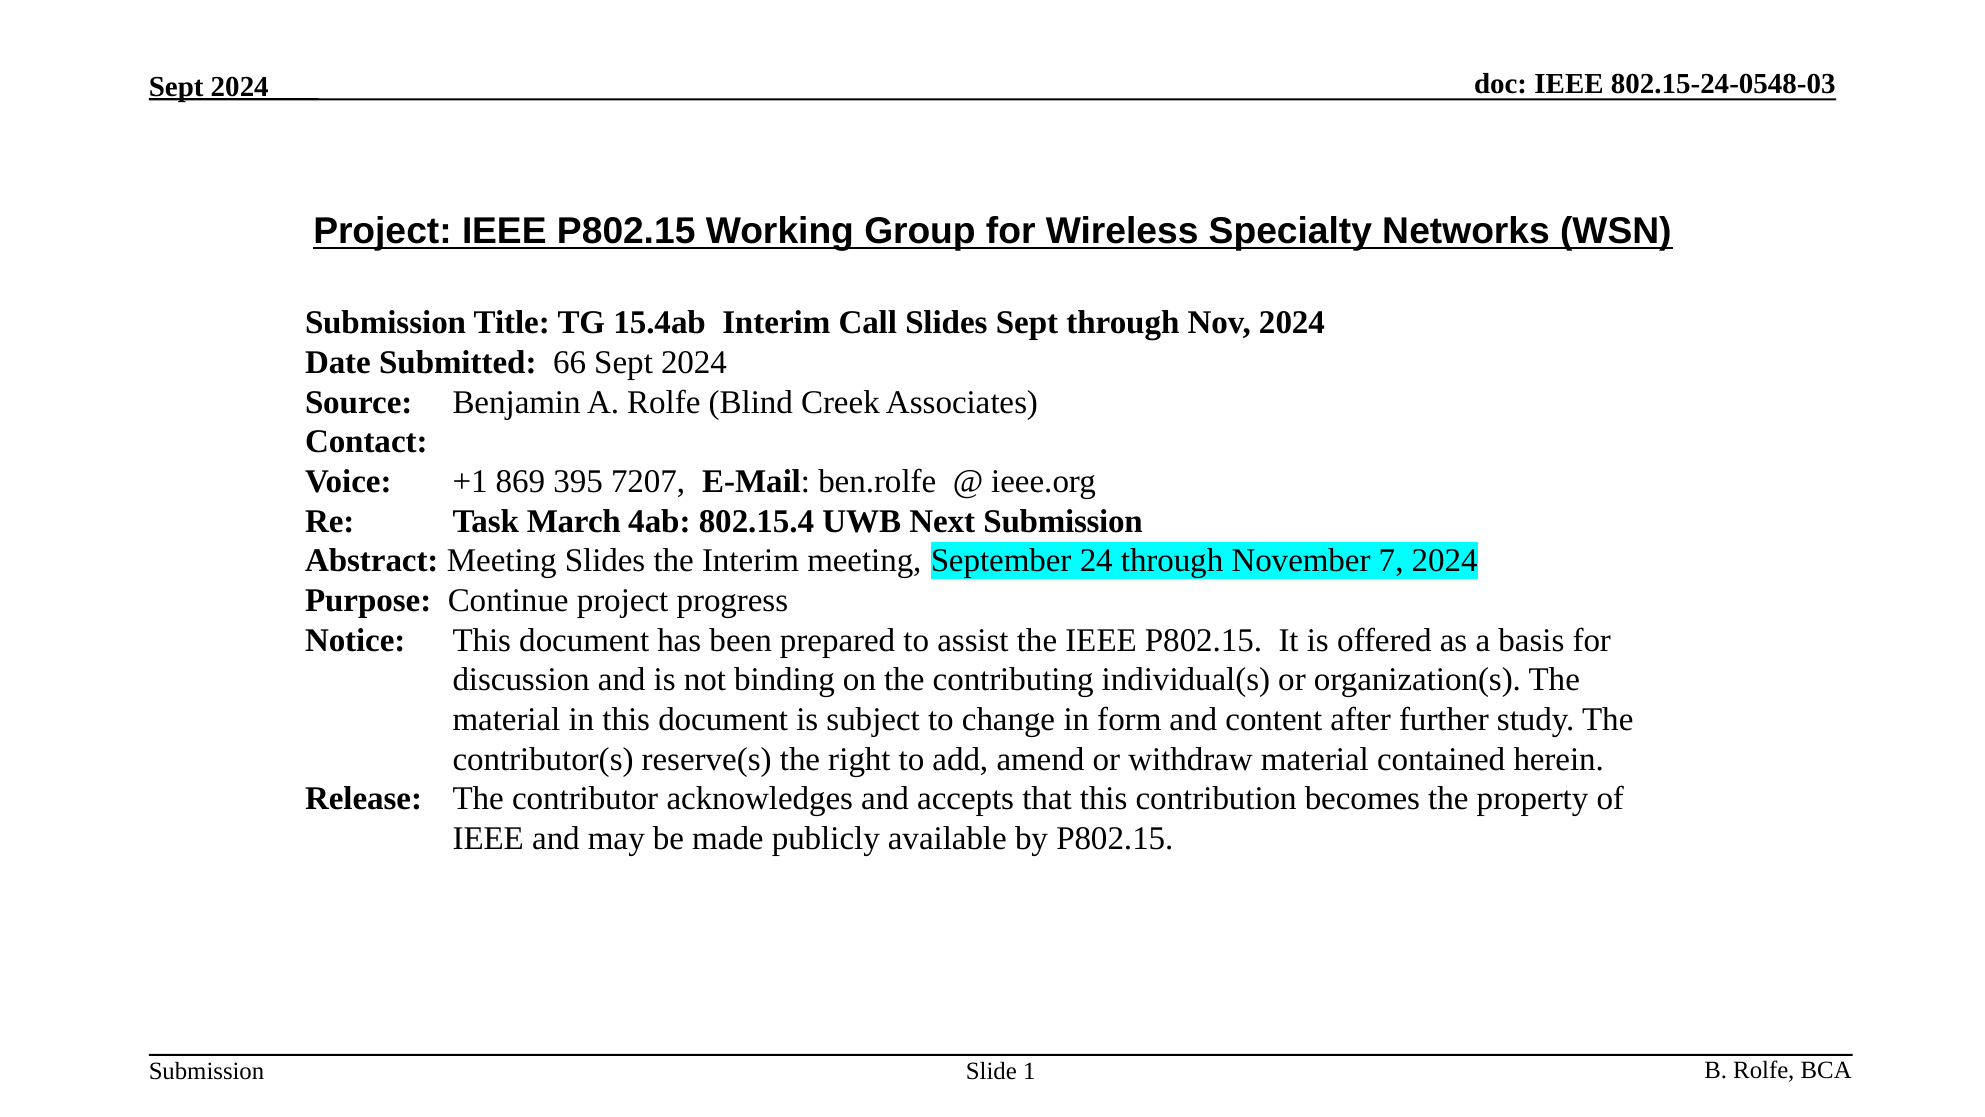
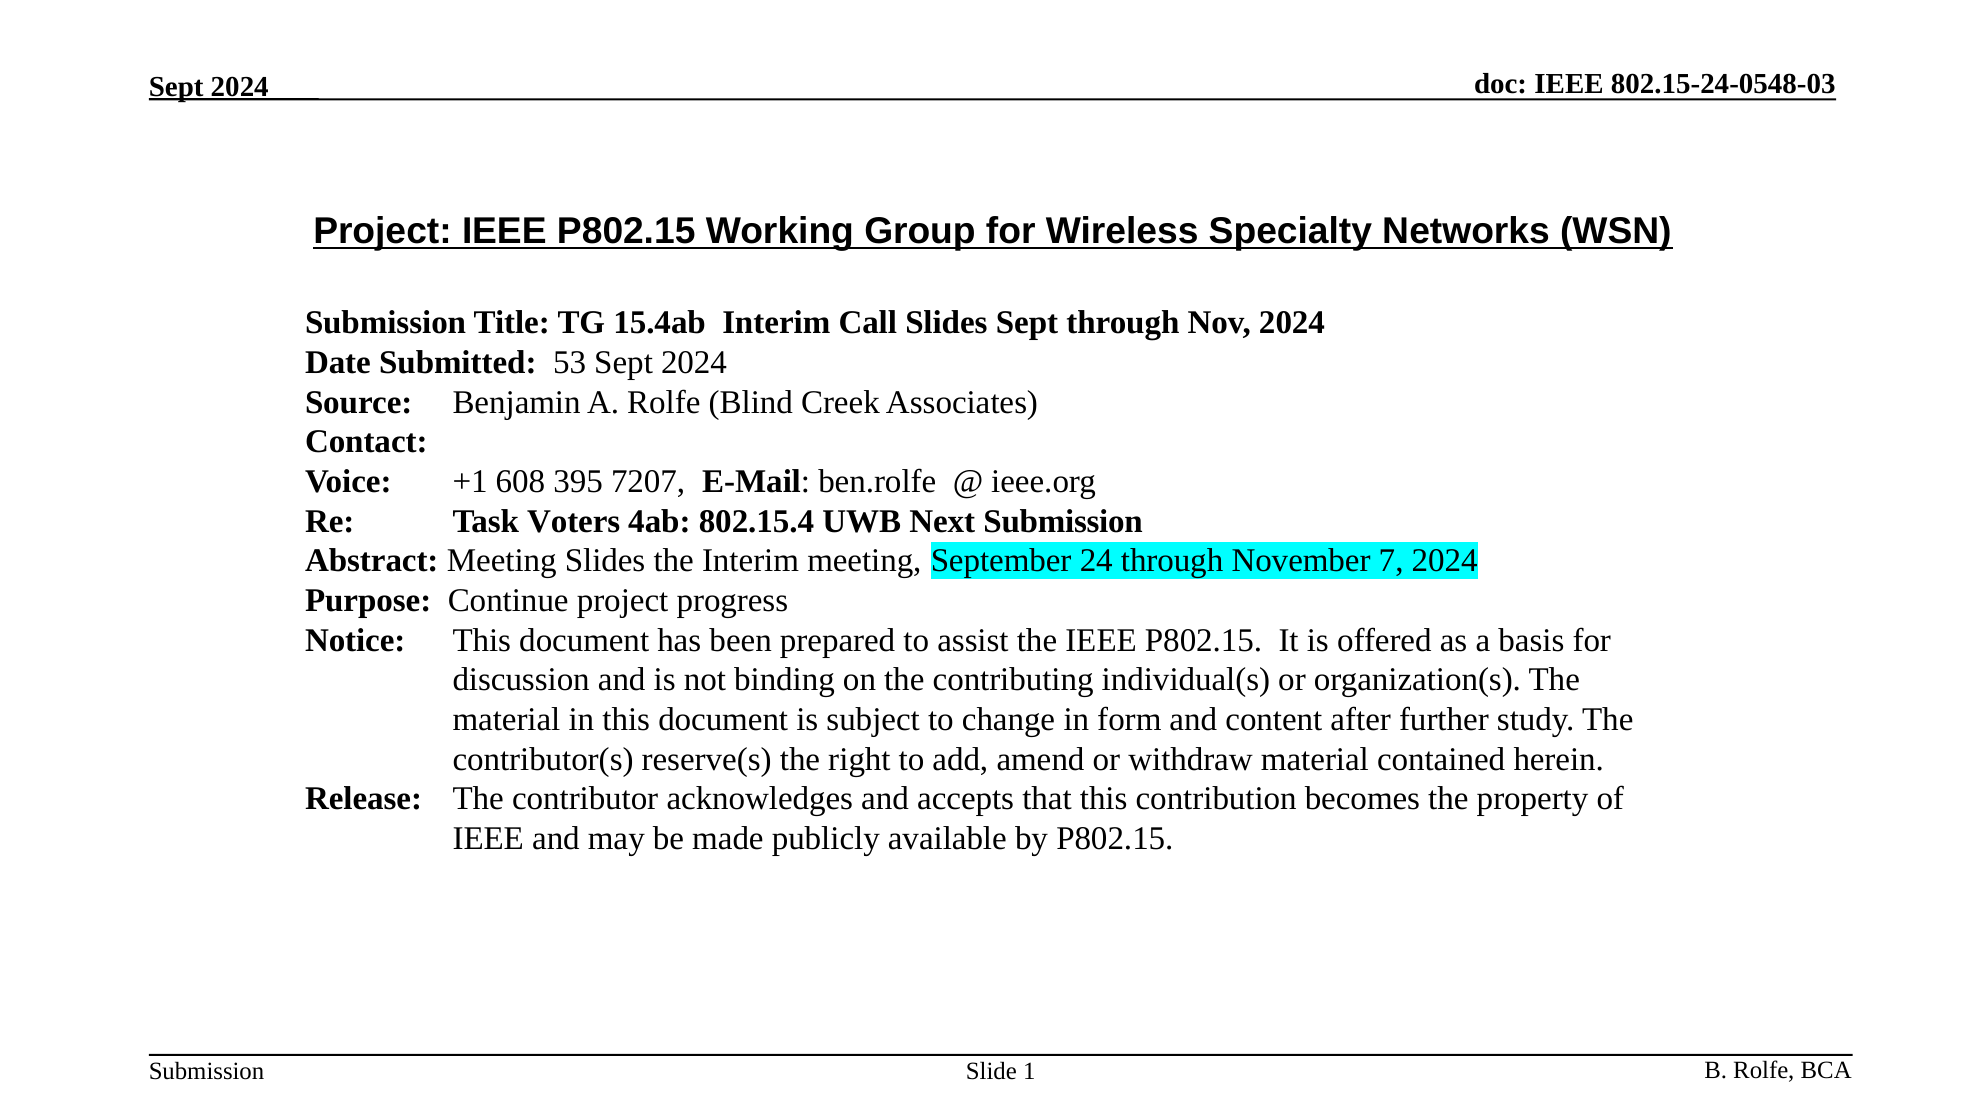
66: 66 -> 53
869: 869 -> 608
March: March -> Voters
